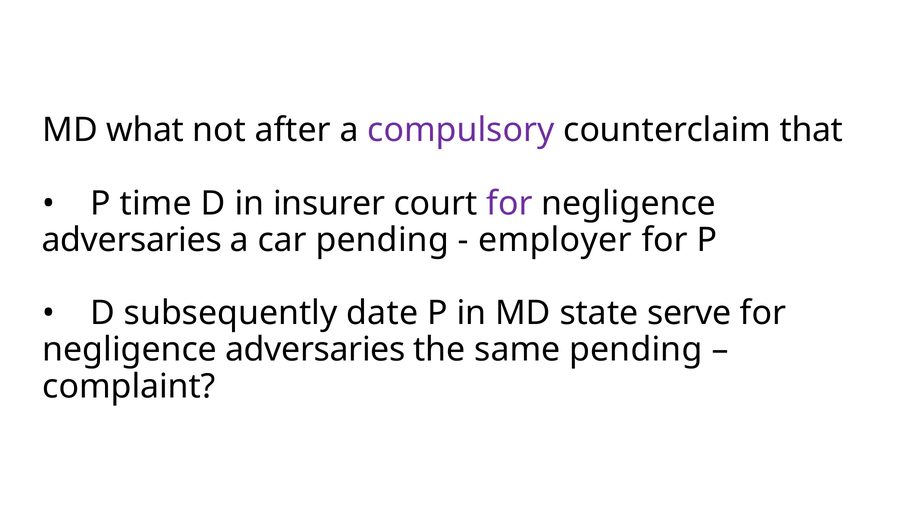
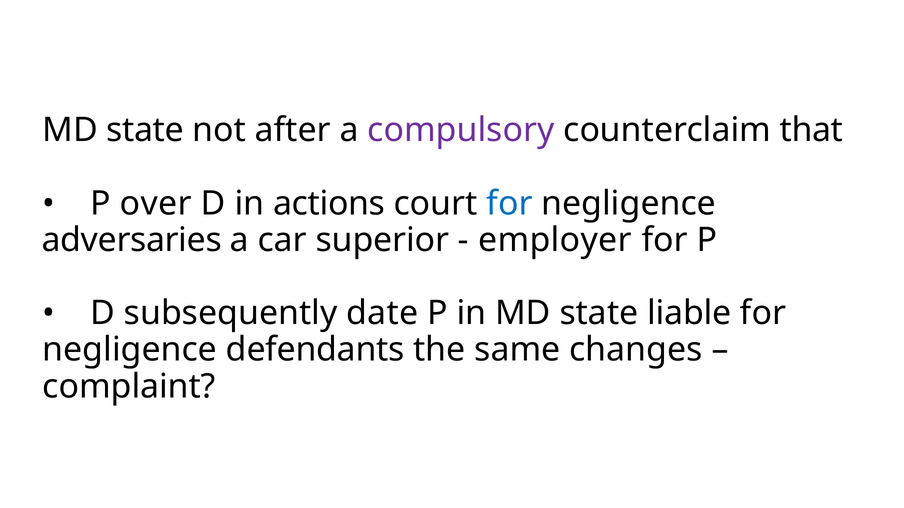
what at (145, 130): what -> state
time: time -> over
insurer: insurer -> actions
for at (509, 204) colour: purple -> blue
car pending: pending -> superior
serve: serve -> liable
adversaries at (315, 350): adversaries -> defendants
same pending: pending -> changes
